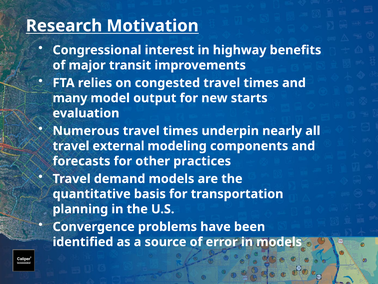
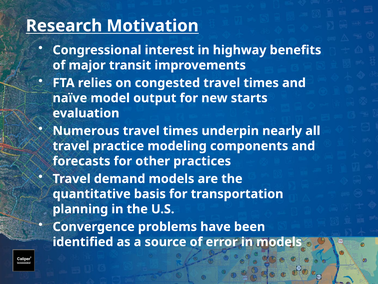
many: many -> naïve
external: external -> practice
